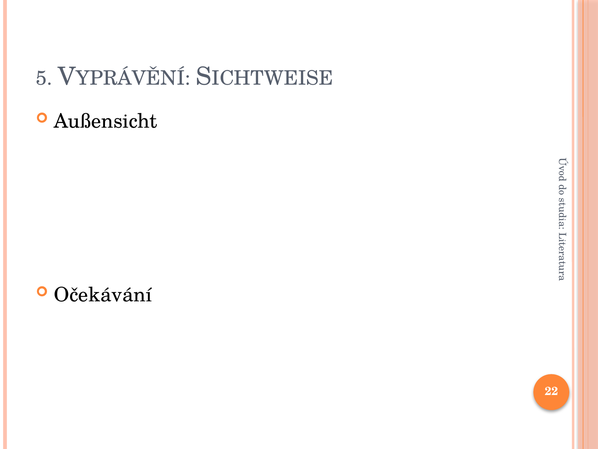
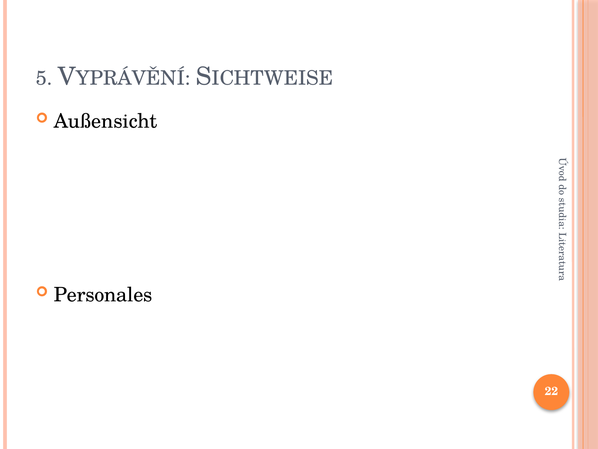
Očekávání: Očekávání -> Personales
